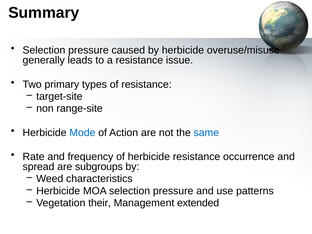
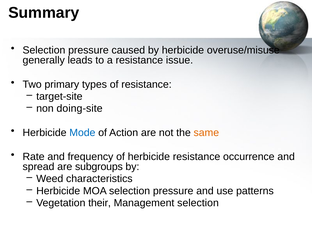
range-site: range-site -> doing-site
same colour: blue -> orange
Management extended: extended -> selection
